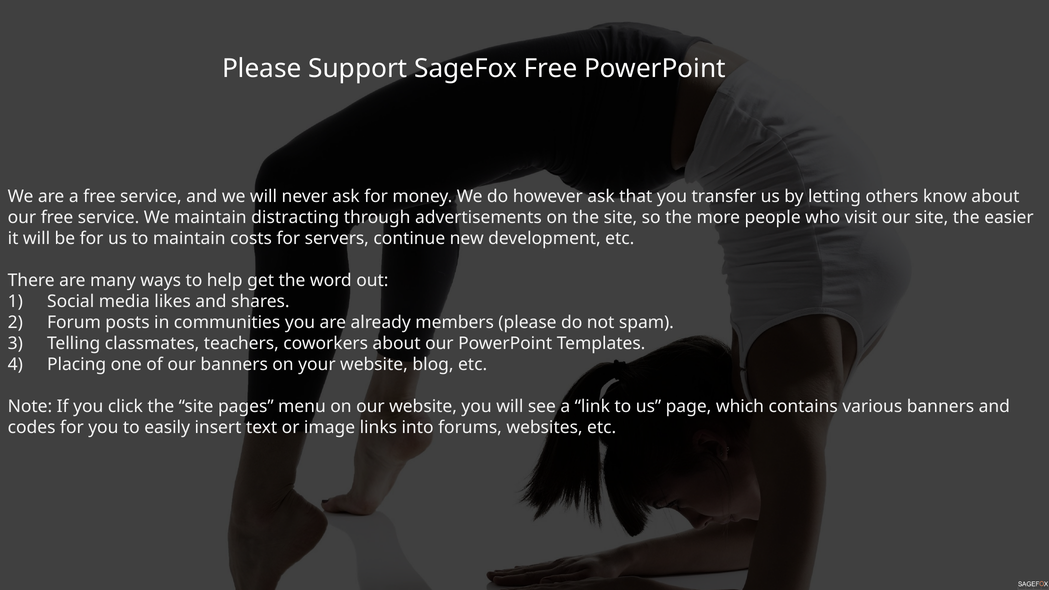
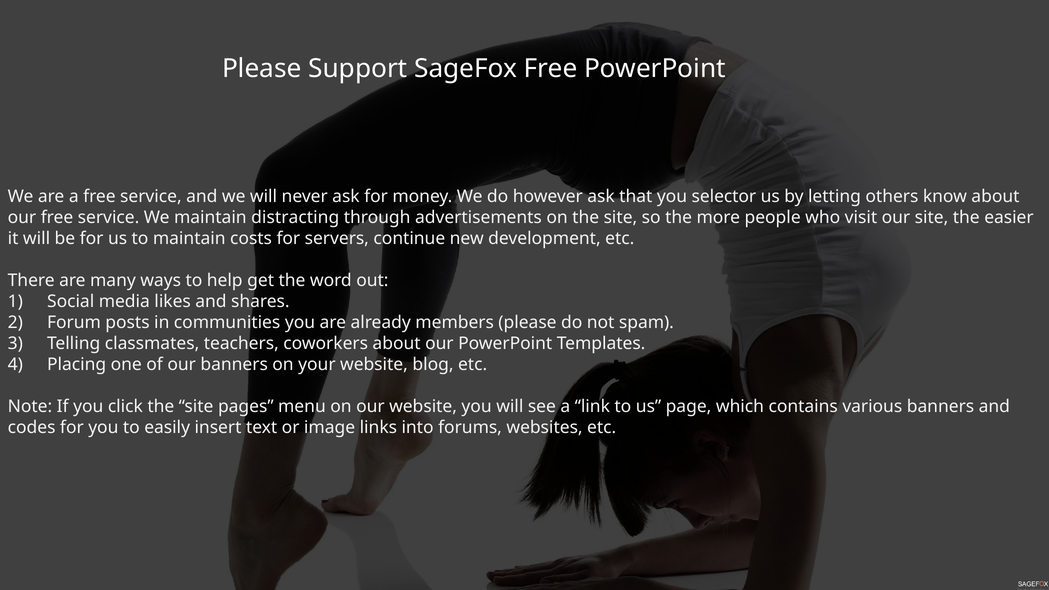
transfer: transfer -> selector
